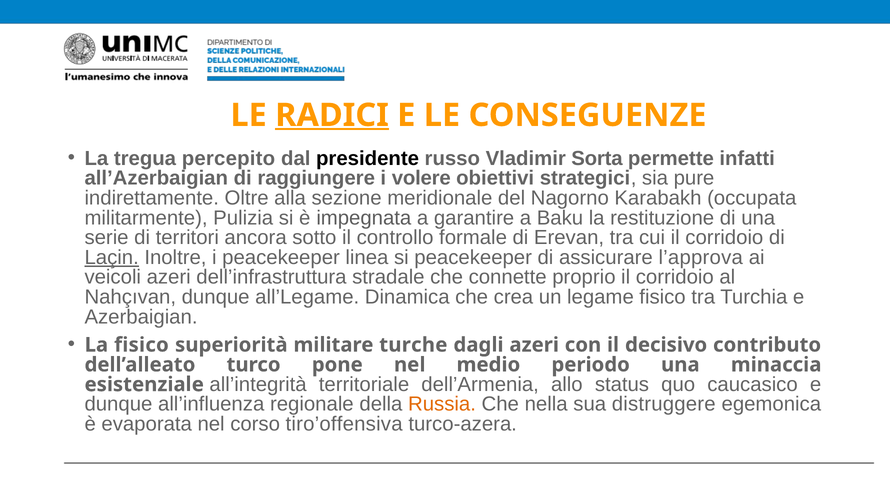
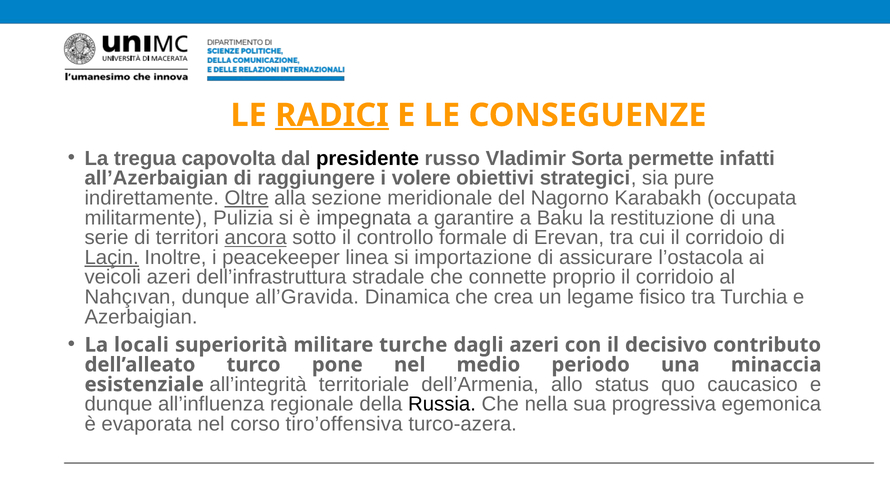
percepito: percepito -> capovolta
Oltre underline: none -> present
ancora underline: none -> present
si peacekeeper: peacekeeper -> importazione
l’approva: l’approva -> l’ostacola
all’Legame: all’Legame -> all’Gravida
La fisico: fisico -> locali
Russia colour: orange -> black
distruggere: distruggere -> progressiva
